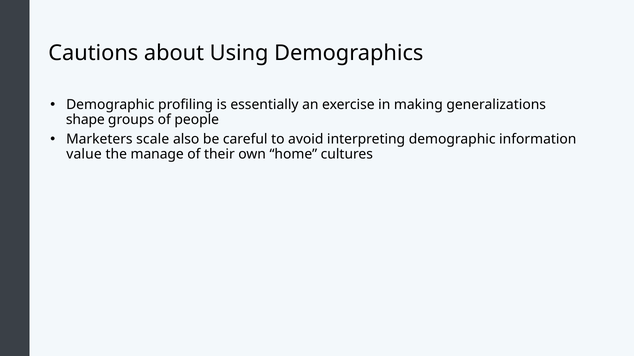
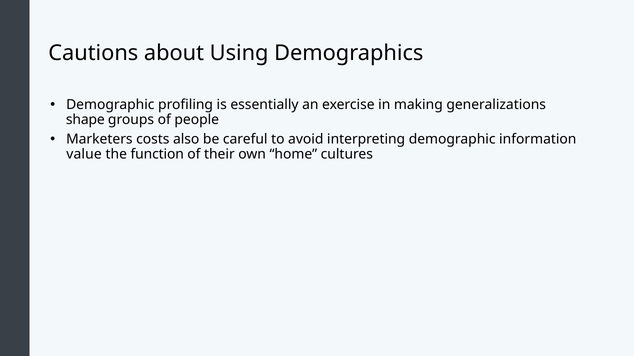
scale: scale -> costs
manage: manage -> function
